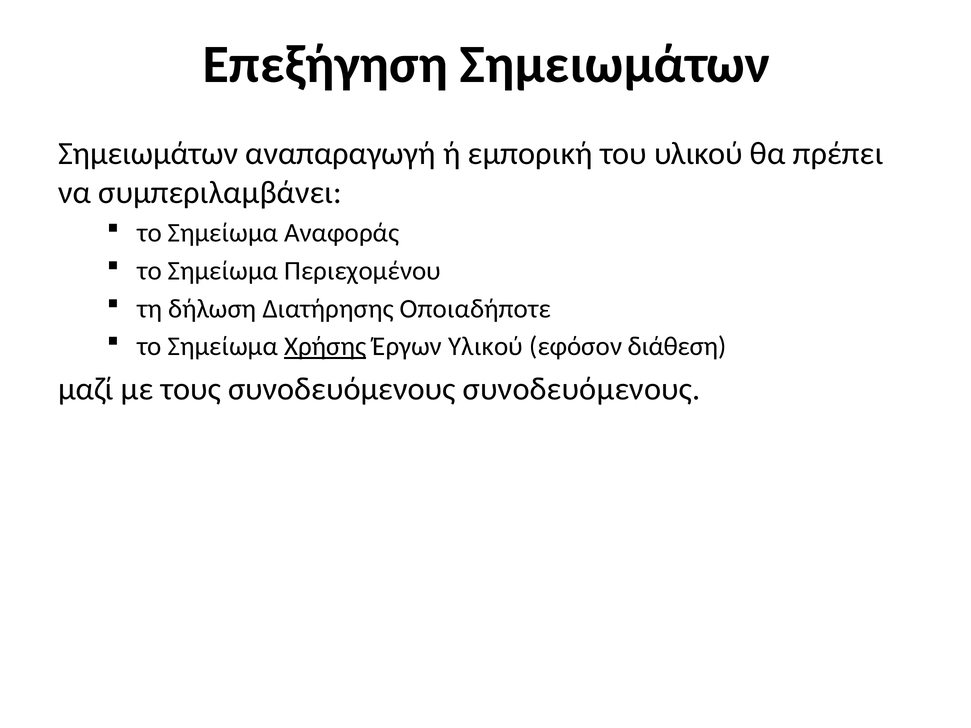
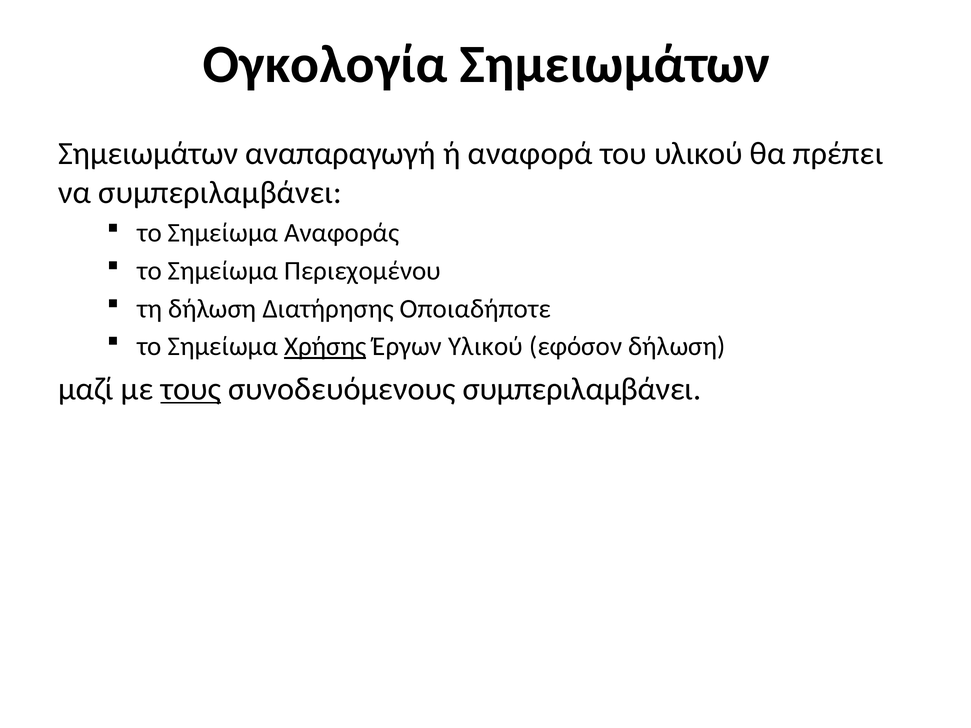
Επεξήγηση: Επεξήγηση -> Ογκολογία
εμπορική: εμπορική -> αναφορά
εφόσον διάθεση: διάθεση -> δήλωση
τους underline: none -> present
συνοδευόμενους συνοδευόμενους: συνοδευόμενους -> συμπεριλαμβάνει
